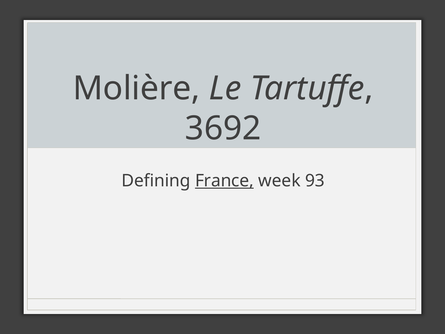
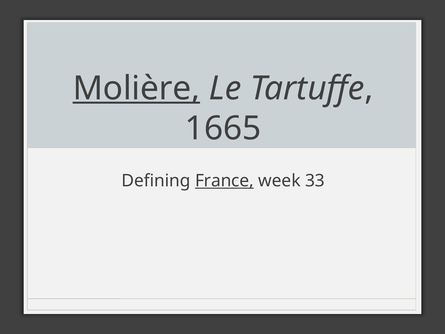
Molière underline: none -> present
3692: 3692 -> 1665
93: 93 -> 33
